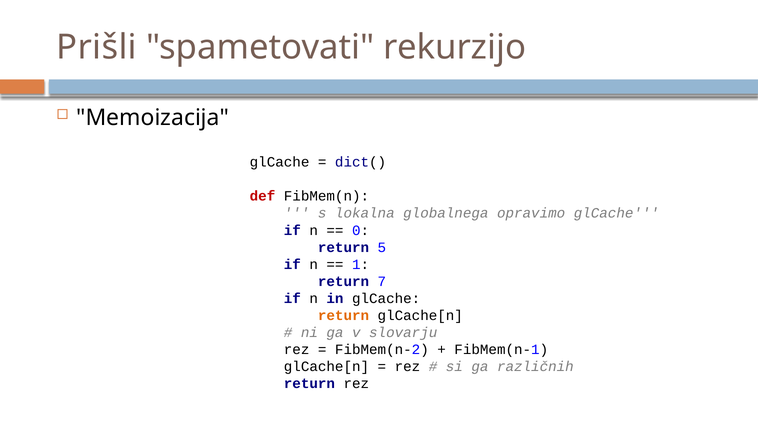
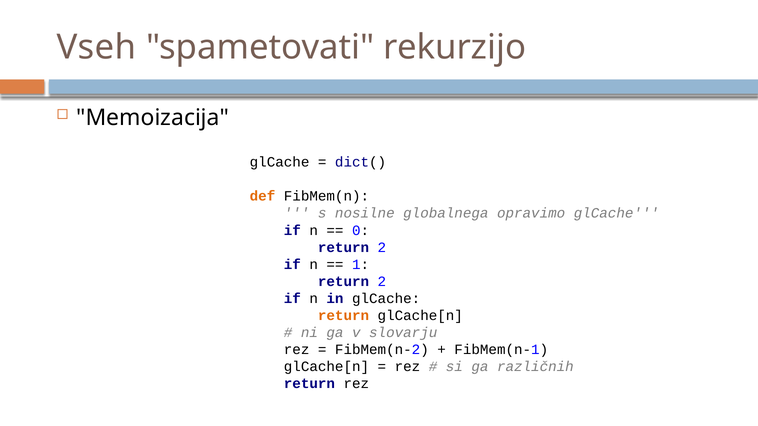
Prišli: Prišli -> Vseh
def colour: red -> orange
lokalna: lokalna -> nosilne
5 at (382, 248): 5 -> 2
7 at (382, 282): 7 -> 2
